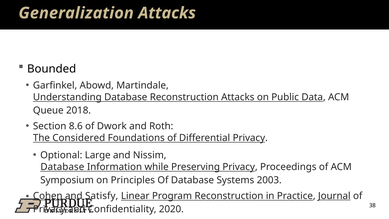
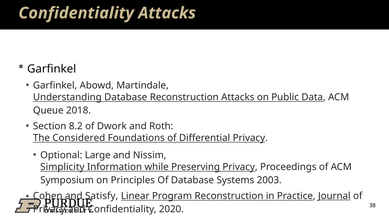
Generalization at (76, 13): Generalization -> Confidentiality
Bounded at (52, 69): Bounded -> Garfinkel
8.6: 8.6 -> 8.2
Database at (62, 167): Database -> Simplicity
Cohen underline: present -> none
